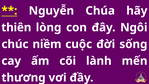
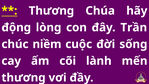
Nguyễn at (51, 11): Nguyễn -> Thương
thiên: thiên -> động
Ngôi: Ngôi -> Trần
